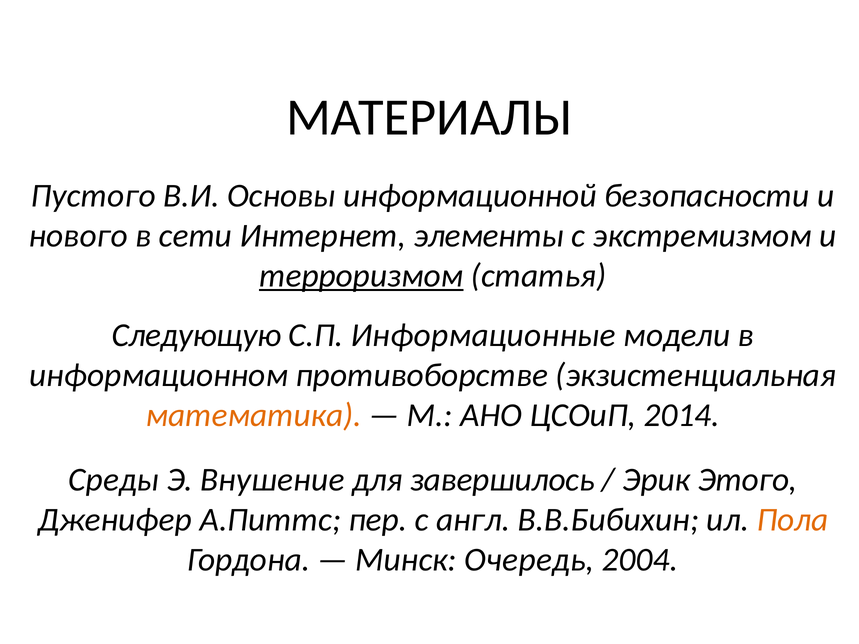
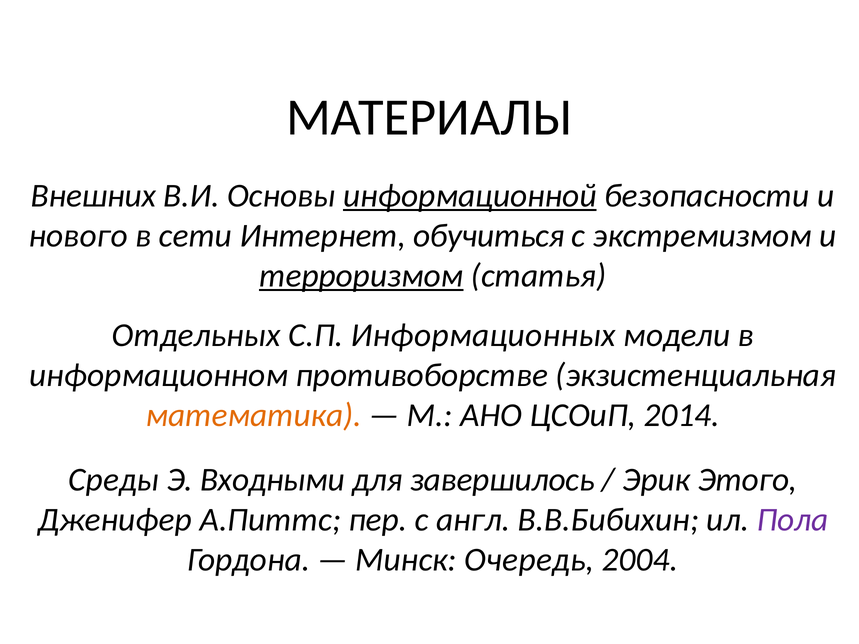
Пустого: Пустого -> Внешних
информационной underline: none -> present
элементы: элементы -> обучиться
Следующую: Следующую -> Отдельных
Информационные: Информационные -> Информационных
Внушение: Внушение -> Входными
Пола colour: orange -> purple
